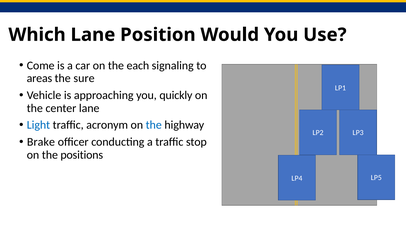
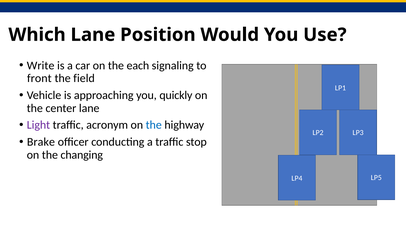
Come: Come -> Write
areas: areas -> front
sure: sure -> field
Light colour: blue -> purple
positions: positions -> changing
